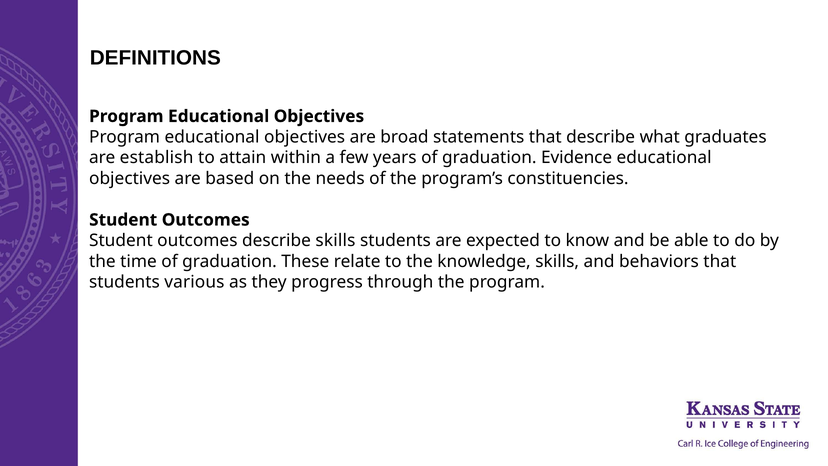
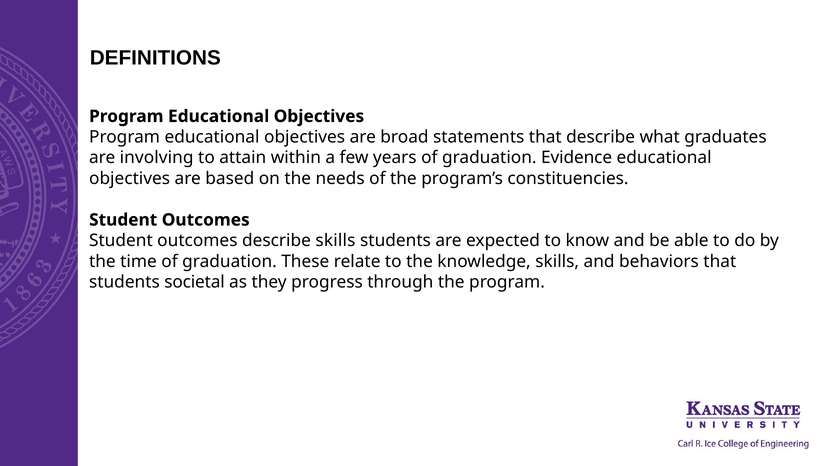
establish: establish -> involving
various: various -> societal
